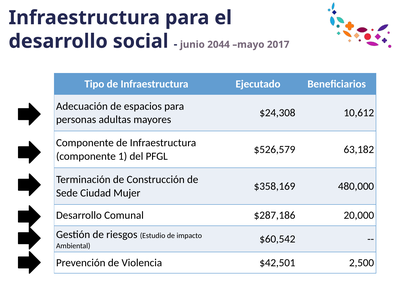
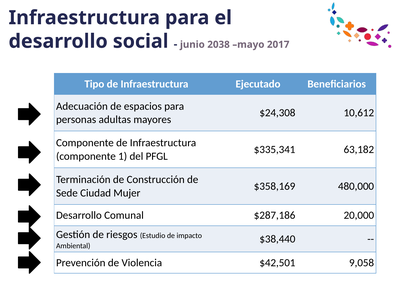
2044: 2044 -> 2038
$526,579: $526,579 -> $335,341
$60,542: $60,542 -> $38,440
2,500: 2,500 -> 9,058
